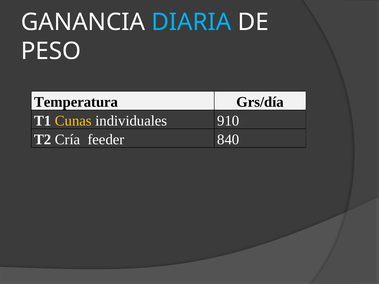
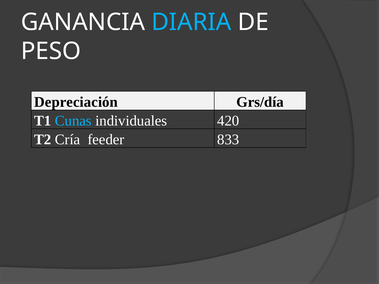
Temperatura: Temperatura -> Depreciación
Cunas colour: yellow -> light blue
910: 910 -> 420
840: 840 -> 833
